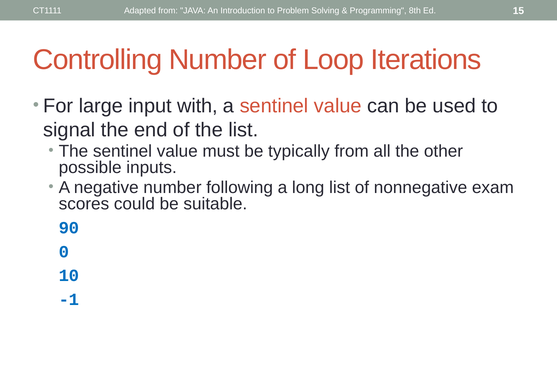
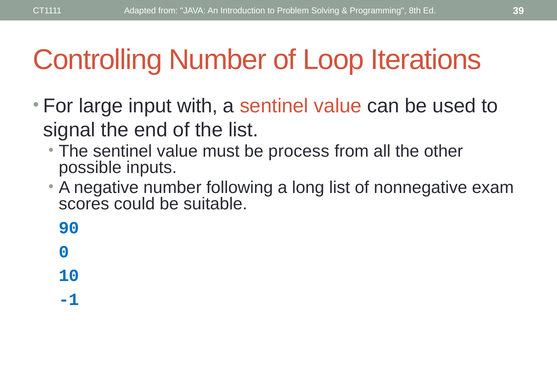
15: 15 -> 39
typically: typically -> process
